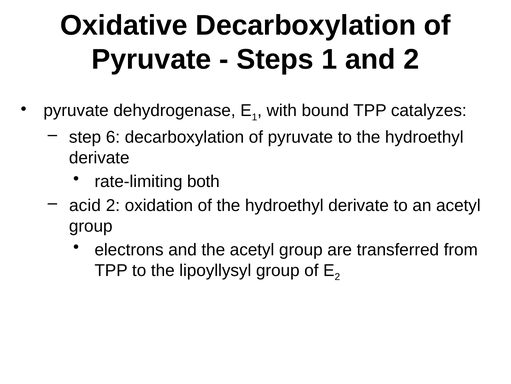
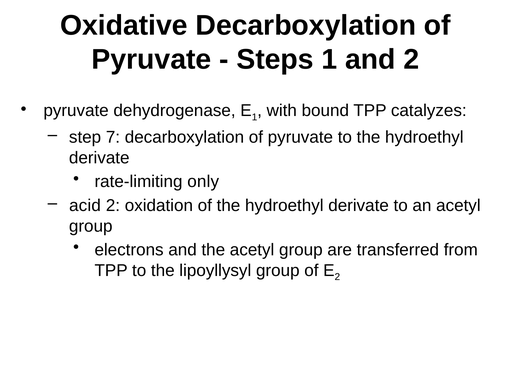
6: 6 -> 7
both: both -> only
